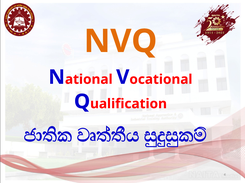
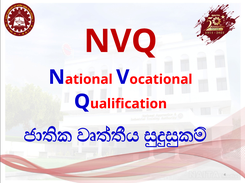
NVQ colour: orange -> red
